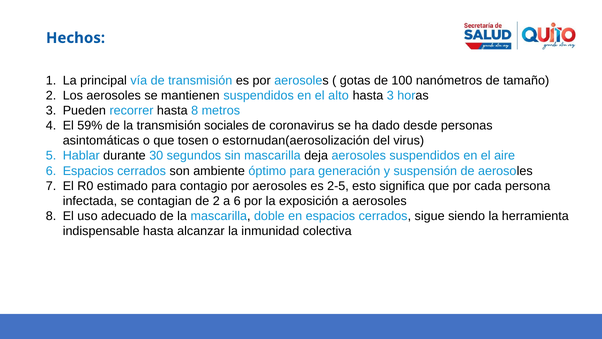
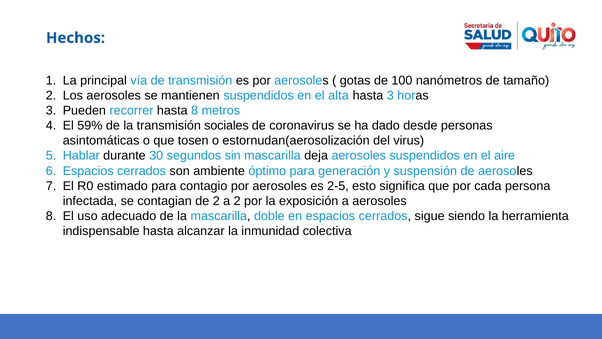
alto: alto -> alta
a 6: 6 -> 2
